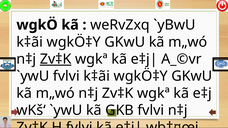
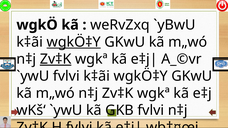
wgkÖ‡Y at (74, 42) underline: none -> present
